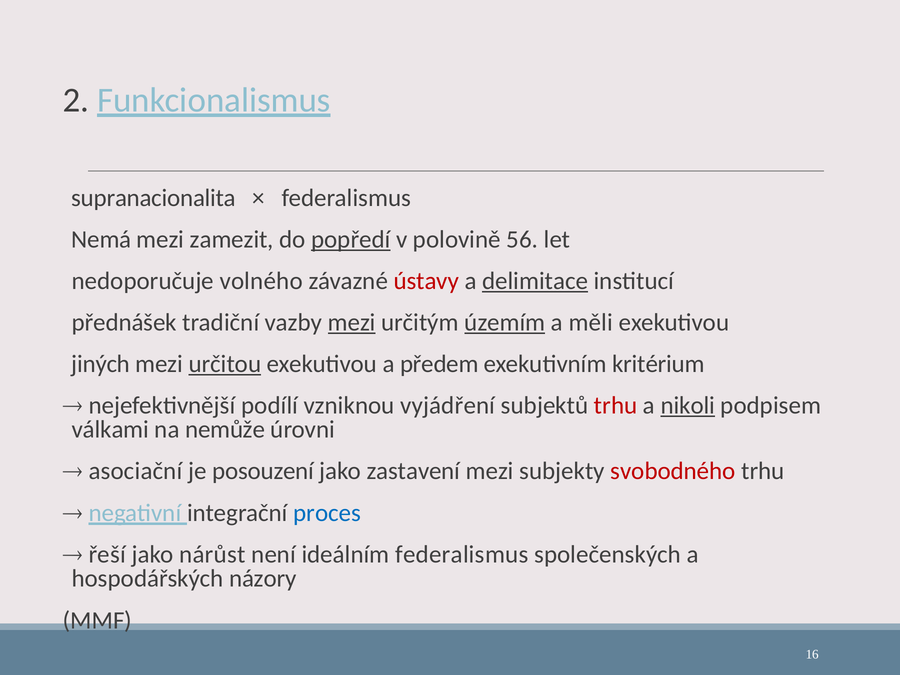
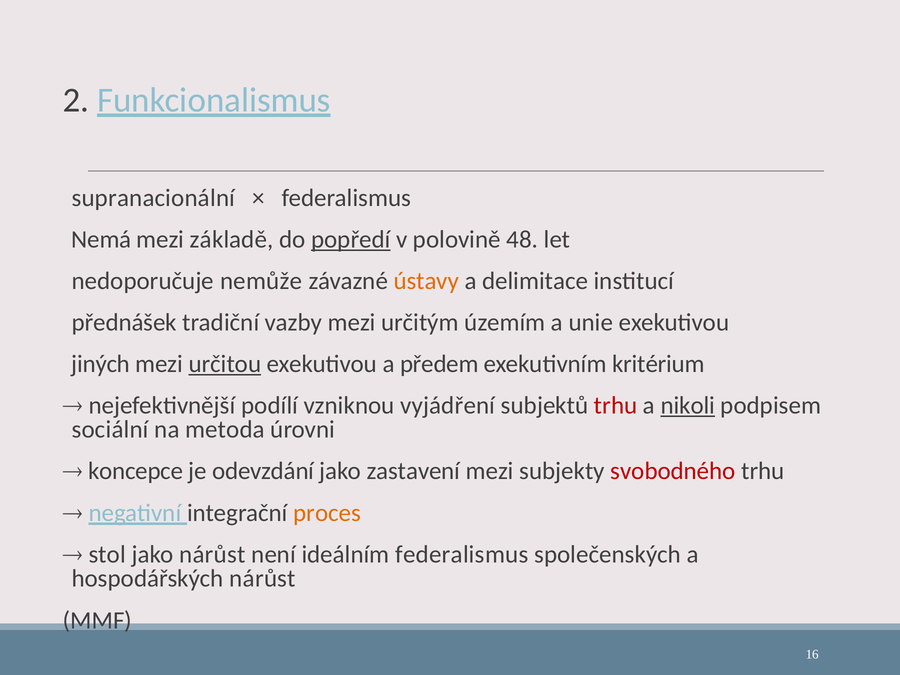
supranacionalita: supranacionalita -> supranacionální
zamezit: zamezit -> základě
56: 56 -> 48
volného: volného -> nemůže
ústavy colour: red -> orange
delimitace underline: present -> none
mezi at (352, 323) underline: present -> none
územím underline: present -> none
měli: měli -> unie
válkami: válkami -> sociální
nemůže: nemůže -> metoda
asociační: asociační -> koncepce
posouzení: posouzení -> odevzdání
proces colour: blue -> orange
řeší: řeší -> stol
hospodářských názory: názory -> nárůst
